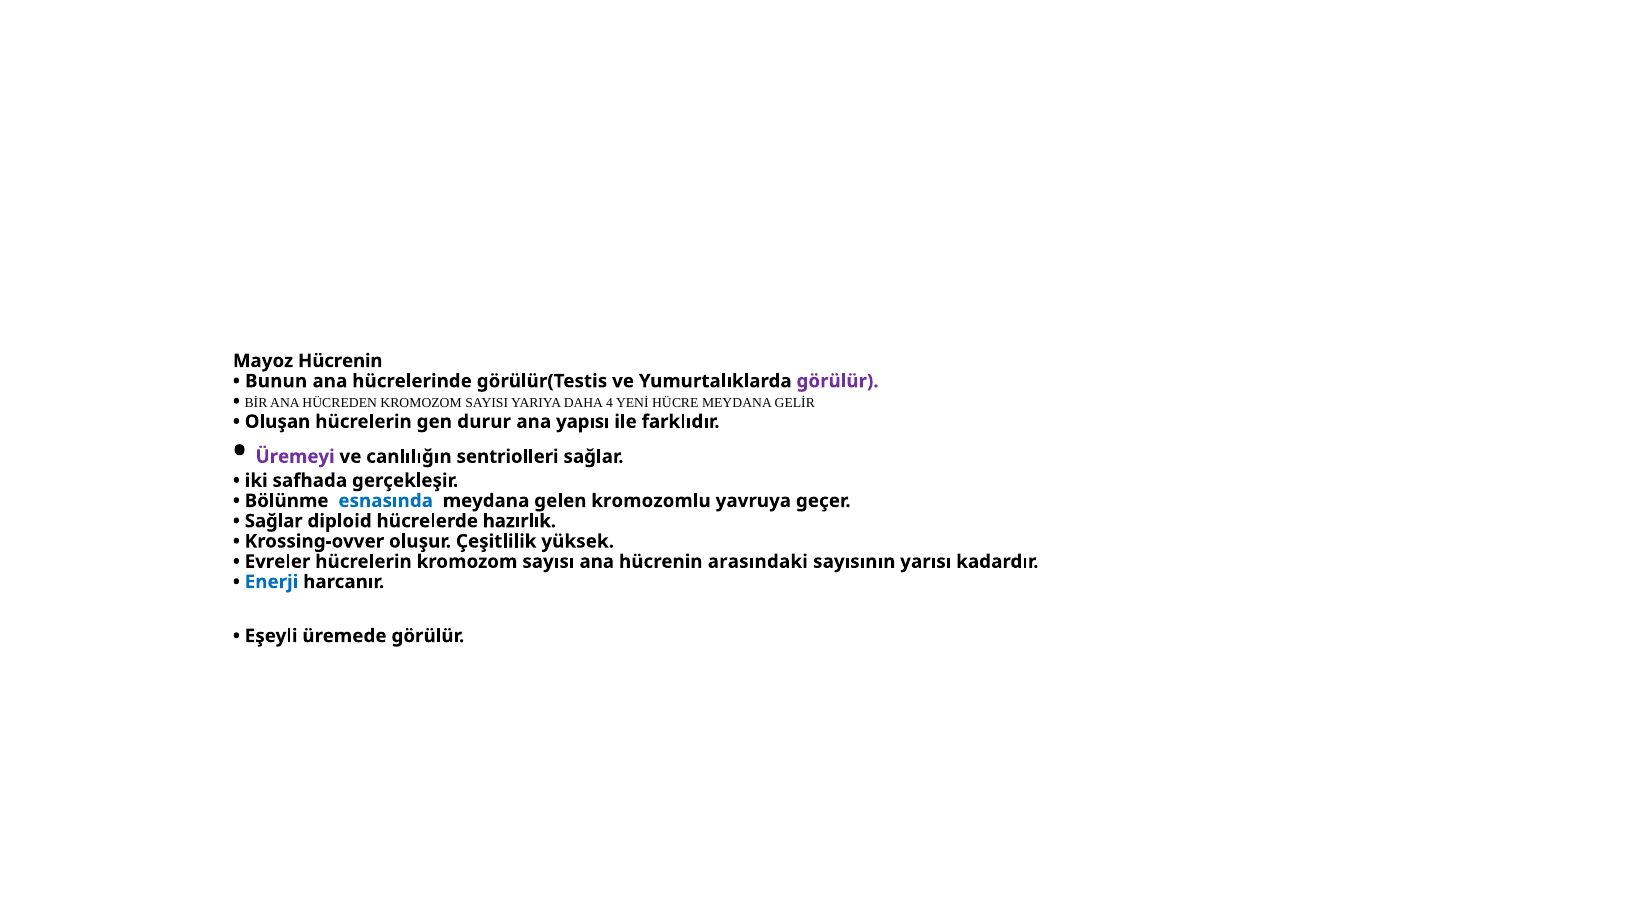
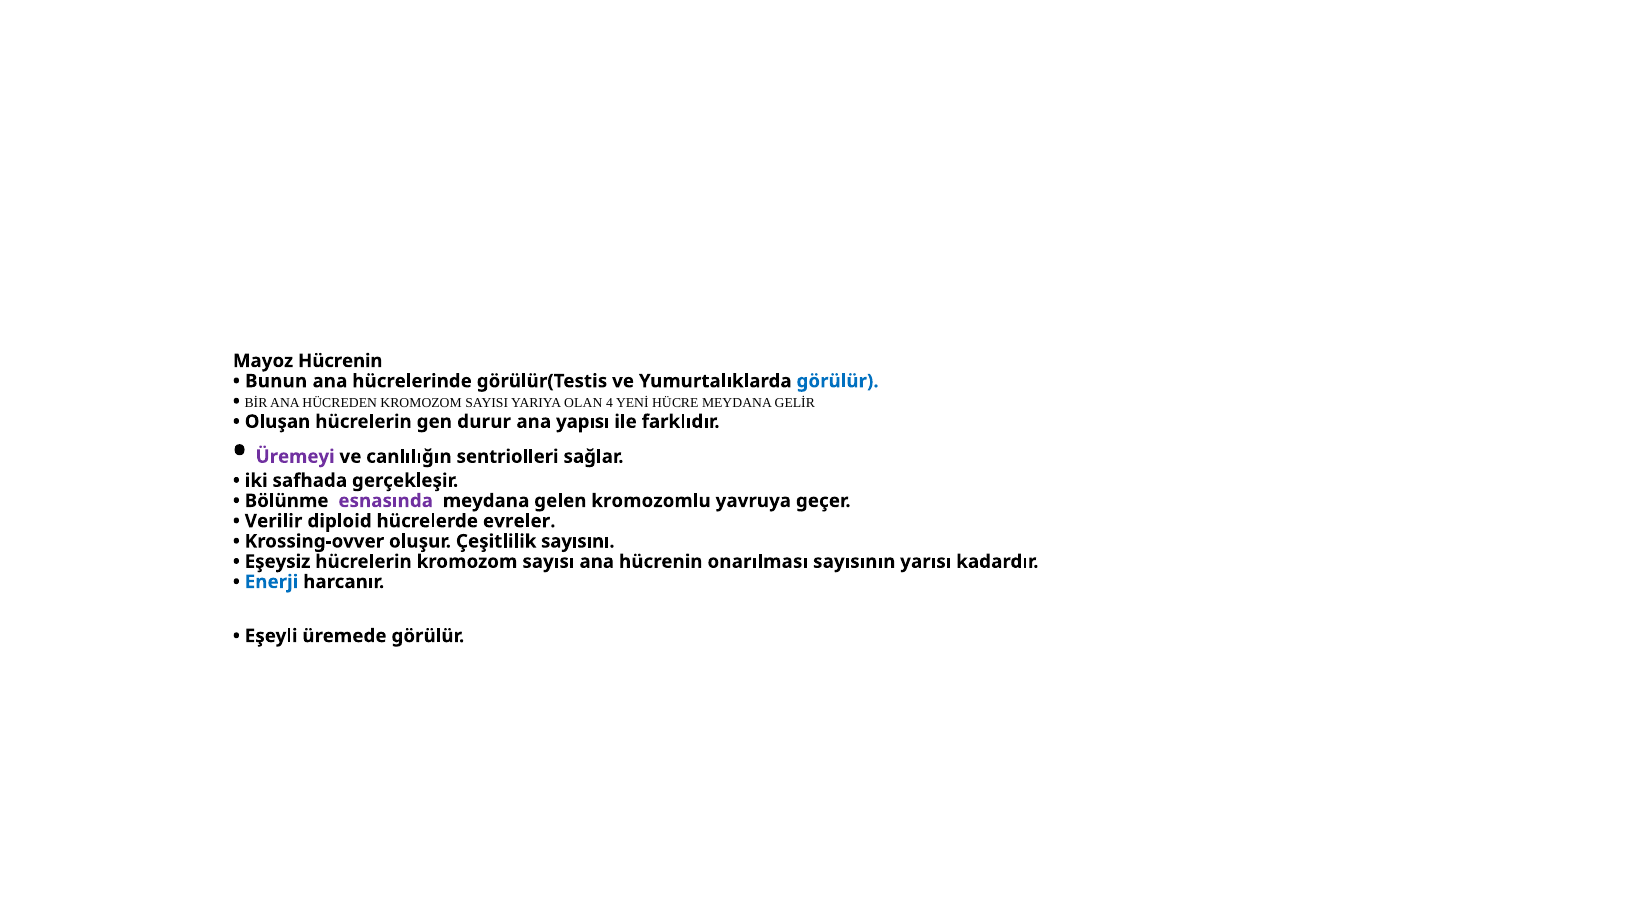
görülür at (838, 381) colour: purple -> blue
DAHA: DAHA -> OLAN
esnasında colour: blue -> purple
Sağlar at (274, 521): Sağlar -> Verilir
hazırlık: hazırlık -> evreler
yüksek: yüksek -> sayısını
Evreler: Evreler -> Eşeysiz
arasındaki: arasındaki -> onarılması
